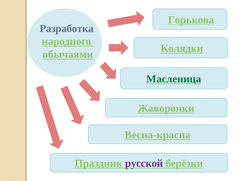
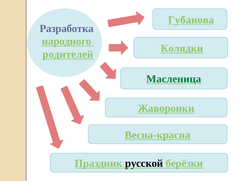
Горькова: Горькова -> Губанова
обычаями: обычаями -> родителей
русской colour: purple -> black
